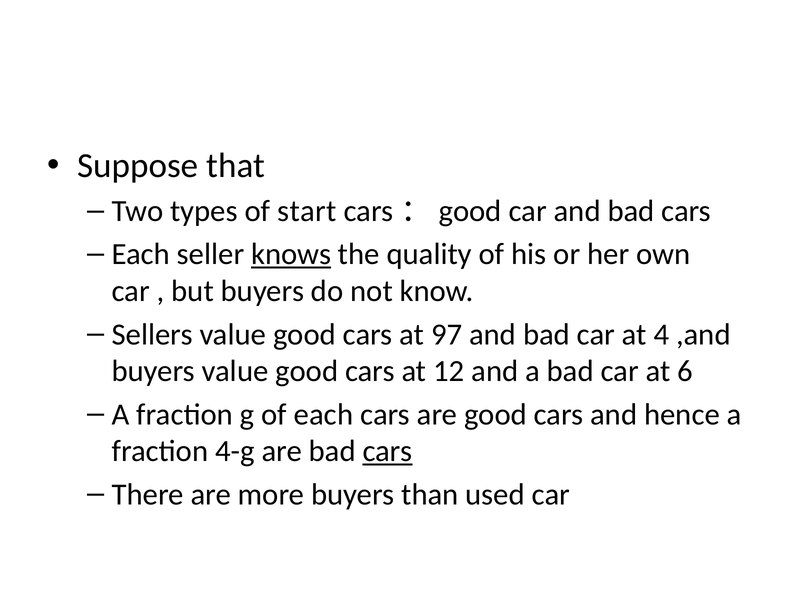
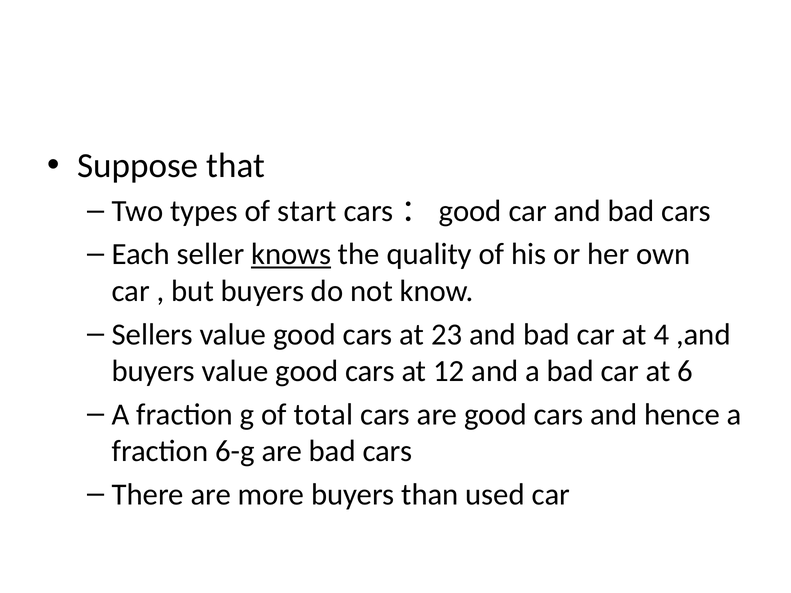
97: 97 -> 23
of each: each -> total
4-g: 4-g -> 6-g
cars at (388, 451) underline: present -> none
